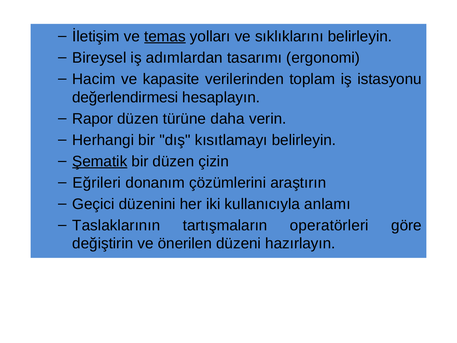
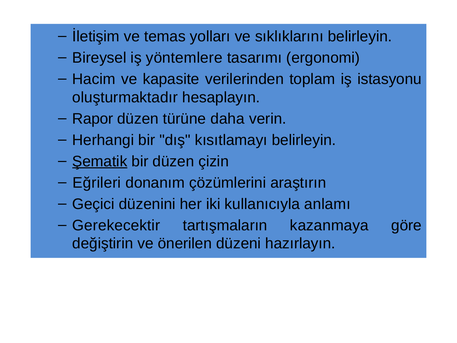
temas underline: present -> none
adımlardan: adımlardan -> yöntemlere
değerlendirmesi: değerlendirmesi -> oluşturmaktadır
Taslaklarının: Taslaklarının -> Gerekecektir
operatörleri: operatörleri -> kazanmaya
